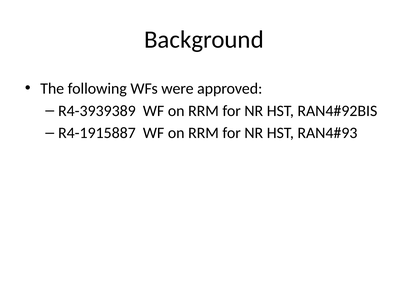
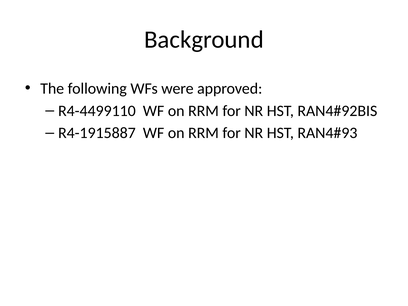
R4-3939389: R4-3939389 -> R4-4499110
